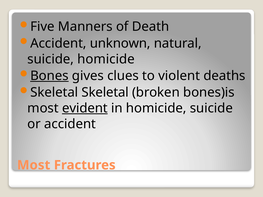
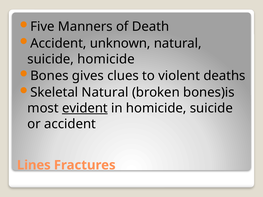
Bones underline: present -> none
Skeletal Skeletal: Skeletal -> Natural
Most at (34, 165): Most -> Lines
